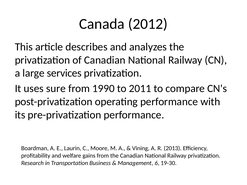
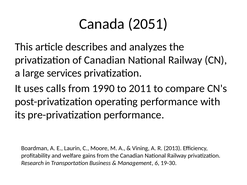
2012: 2012 -> 2051
sure: sure -> calls
